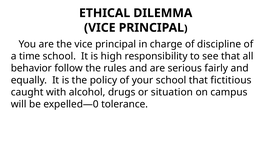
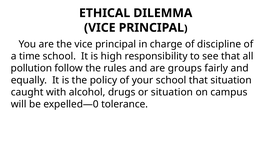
behavior: behavior -> pollution
serious: serious -> groups
that fictitious: fictitious -> situation
